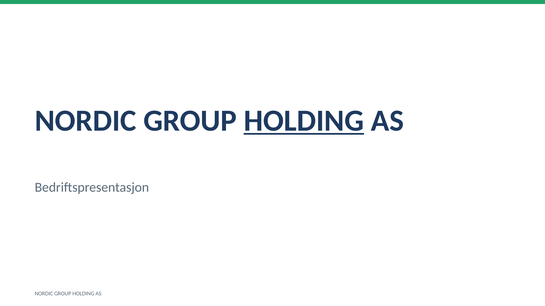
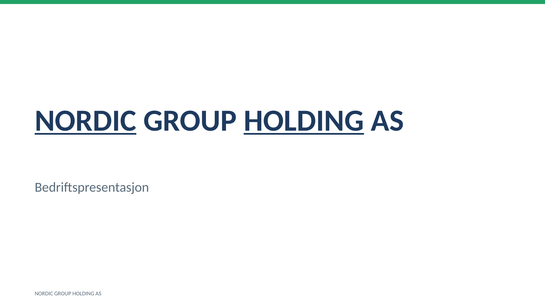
NORDIC at (86, 121) underline: none -> present
